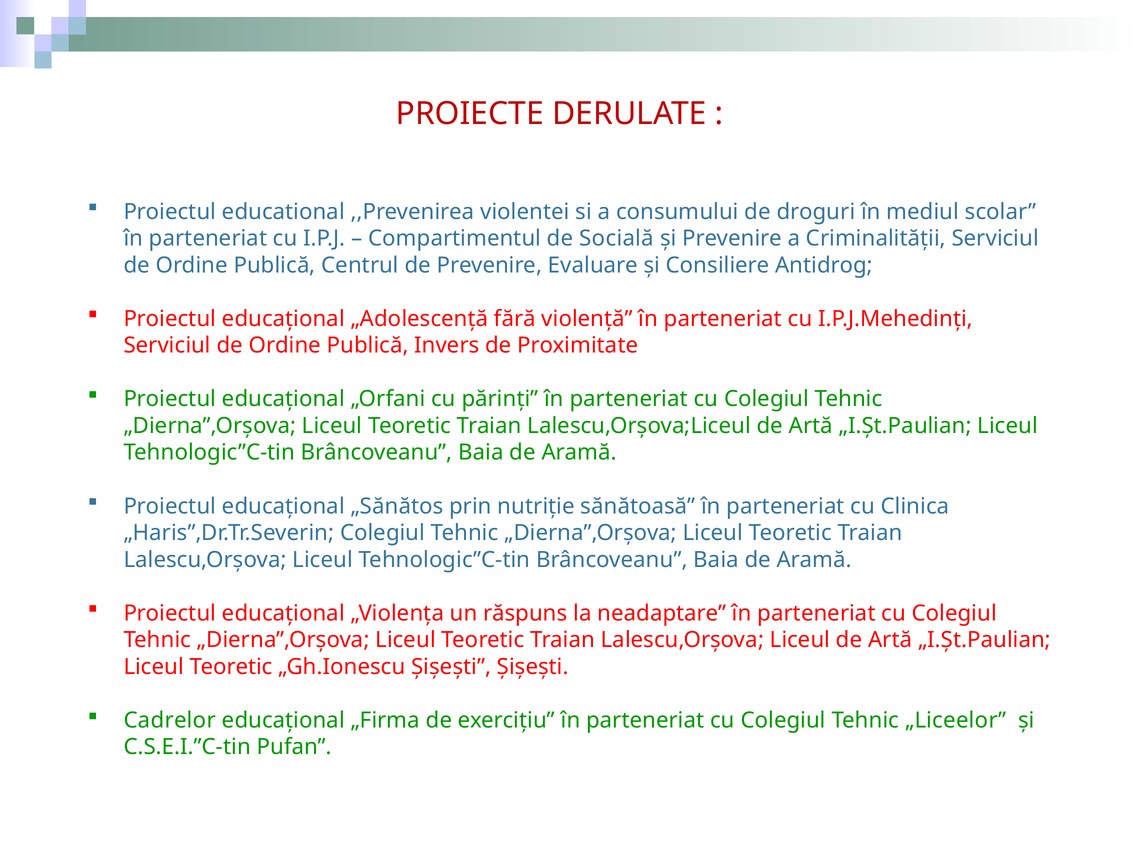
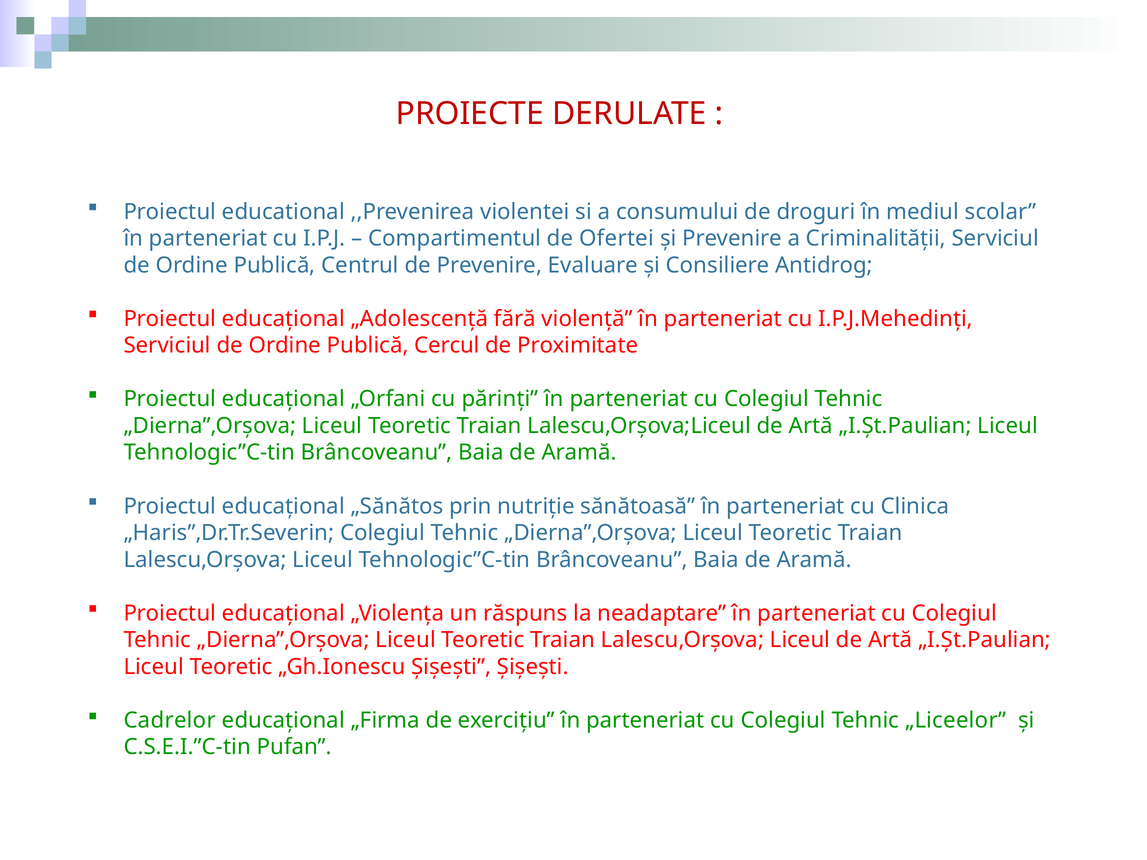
Socială: Socială -> Ofertei
Invers: Invers -> Cercul
